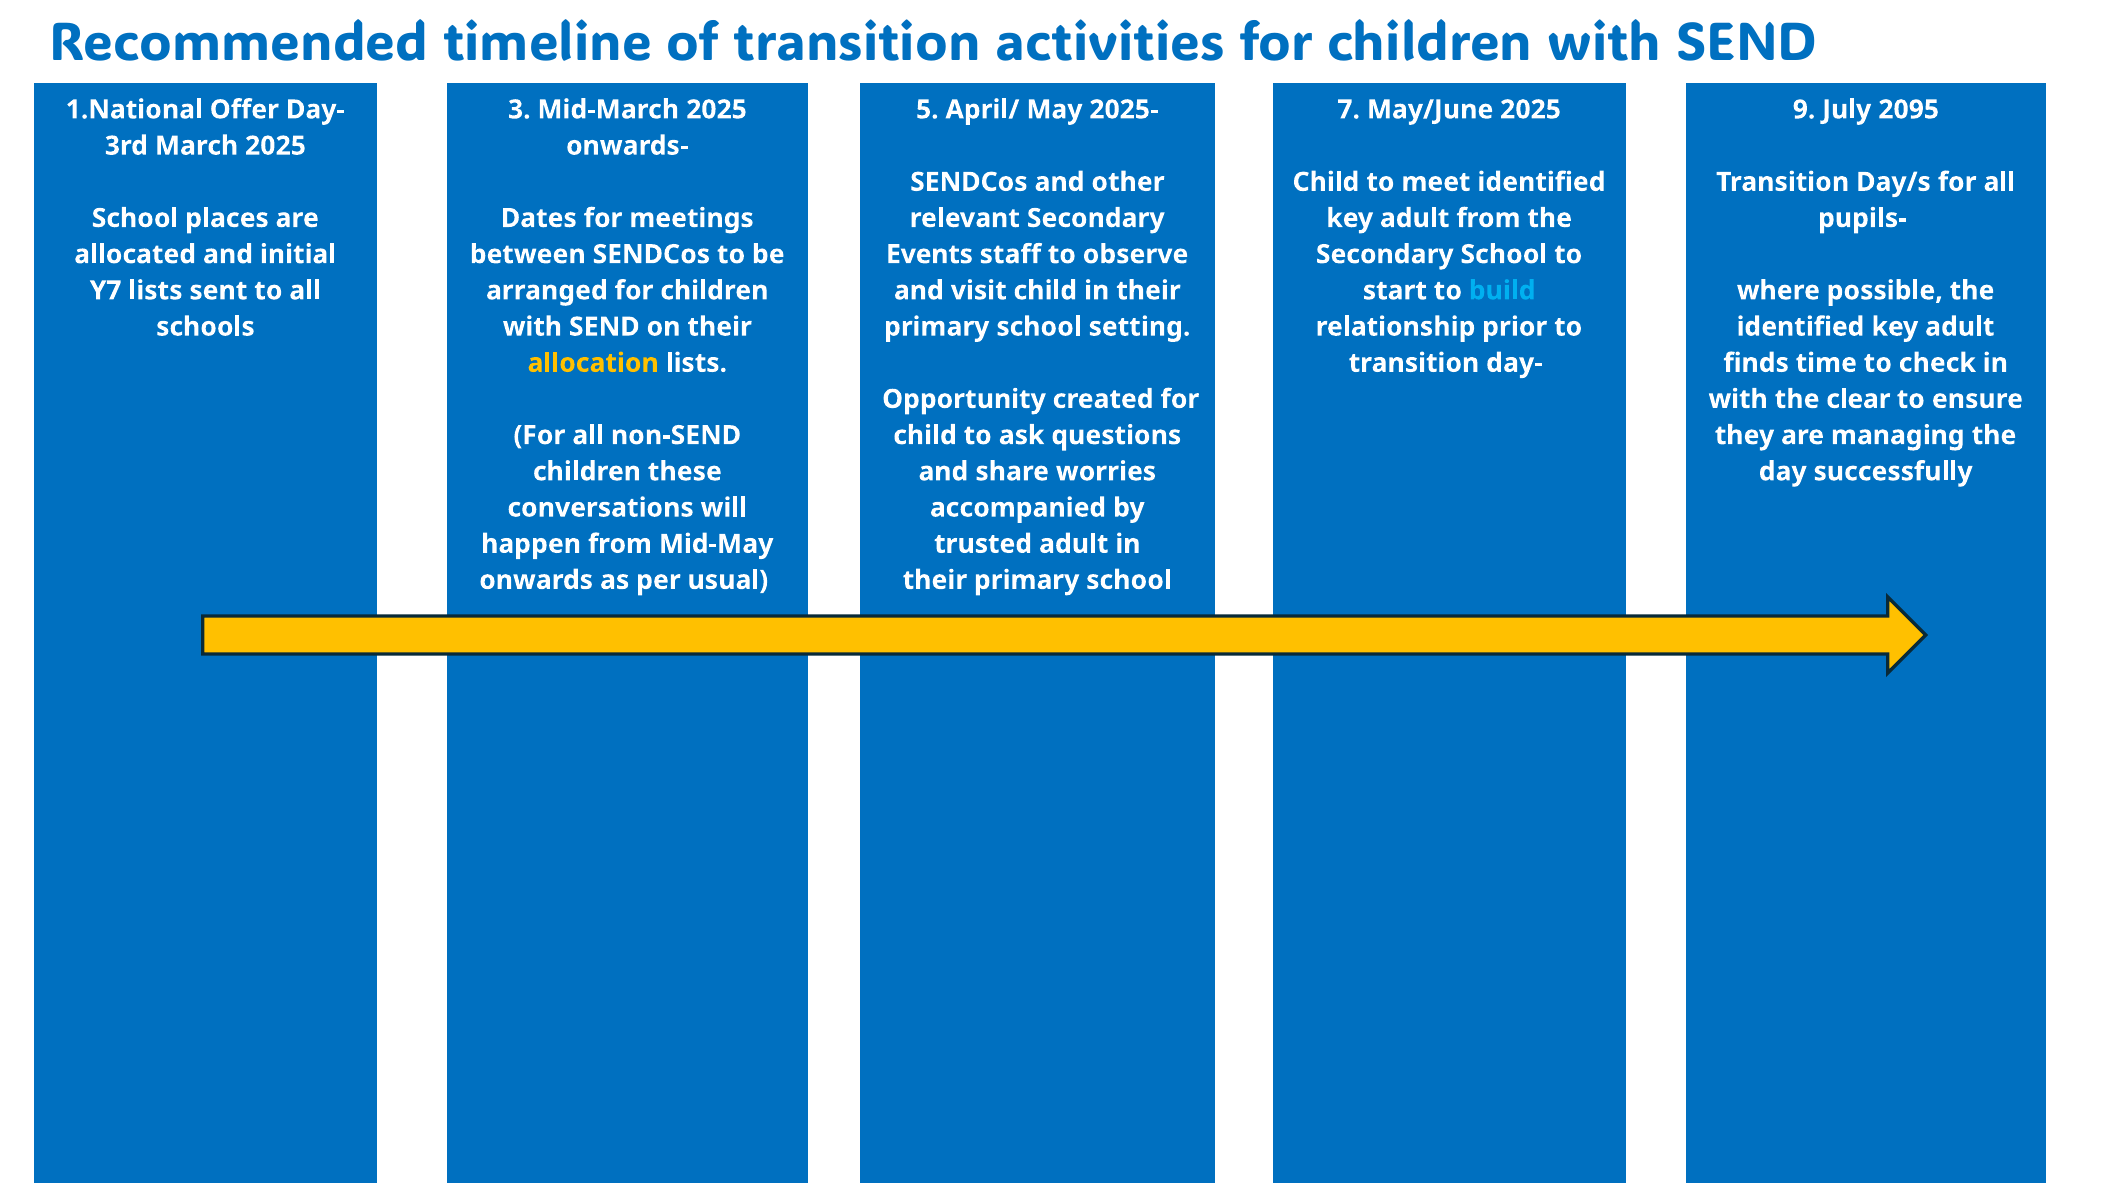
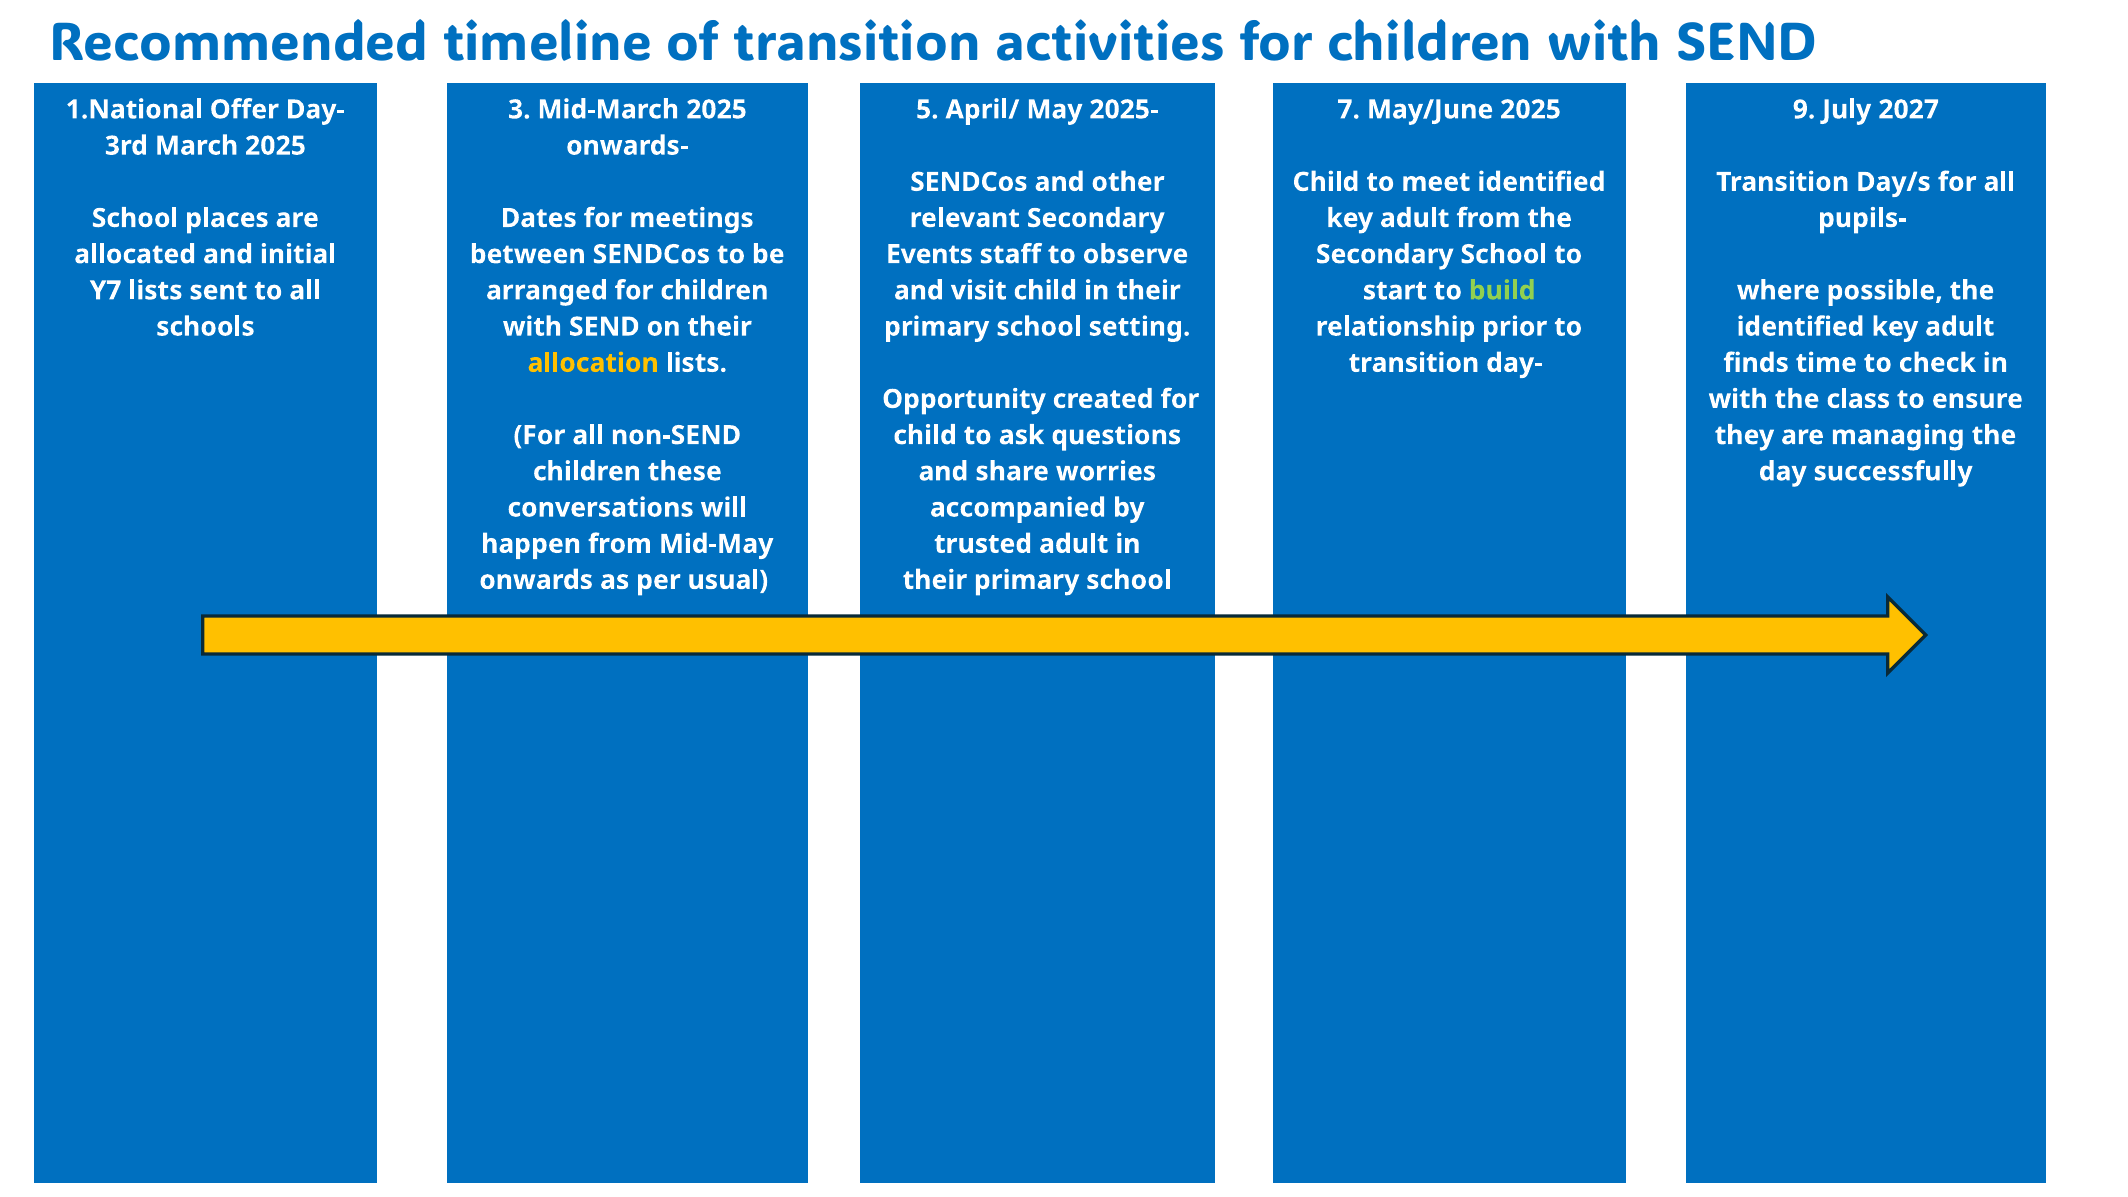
2095: 2095 -> 2027
build colour: light blue -> light green
clear: clear -> class
